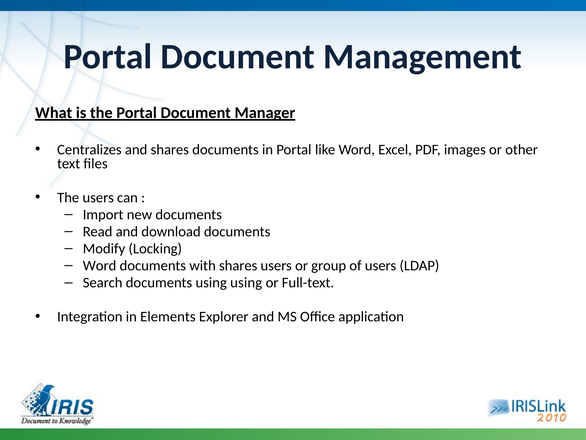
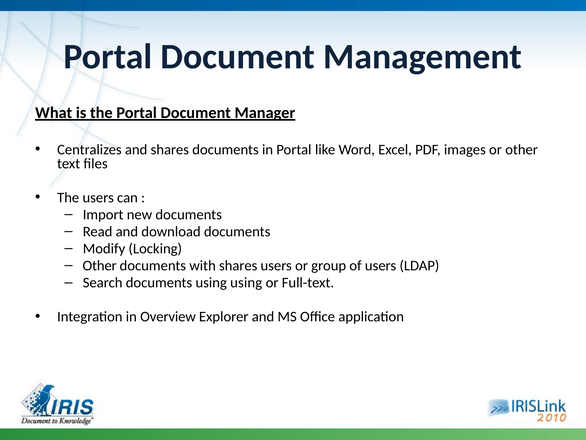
Word at (100, 265): Word -> Other
Elements: Elements -> Overview
